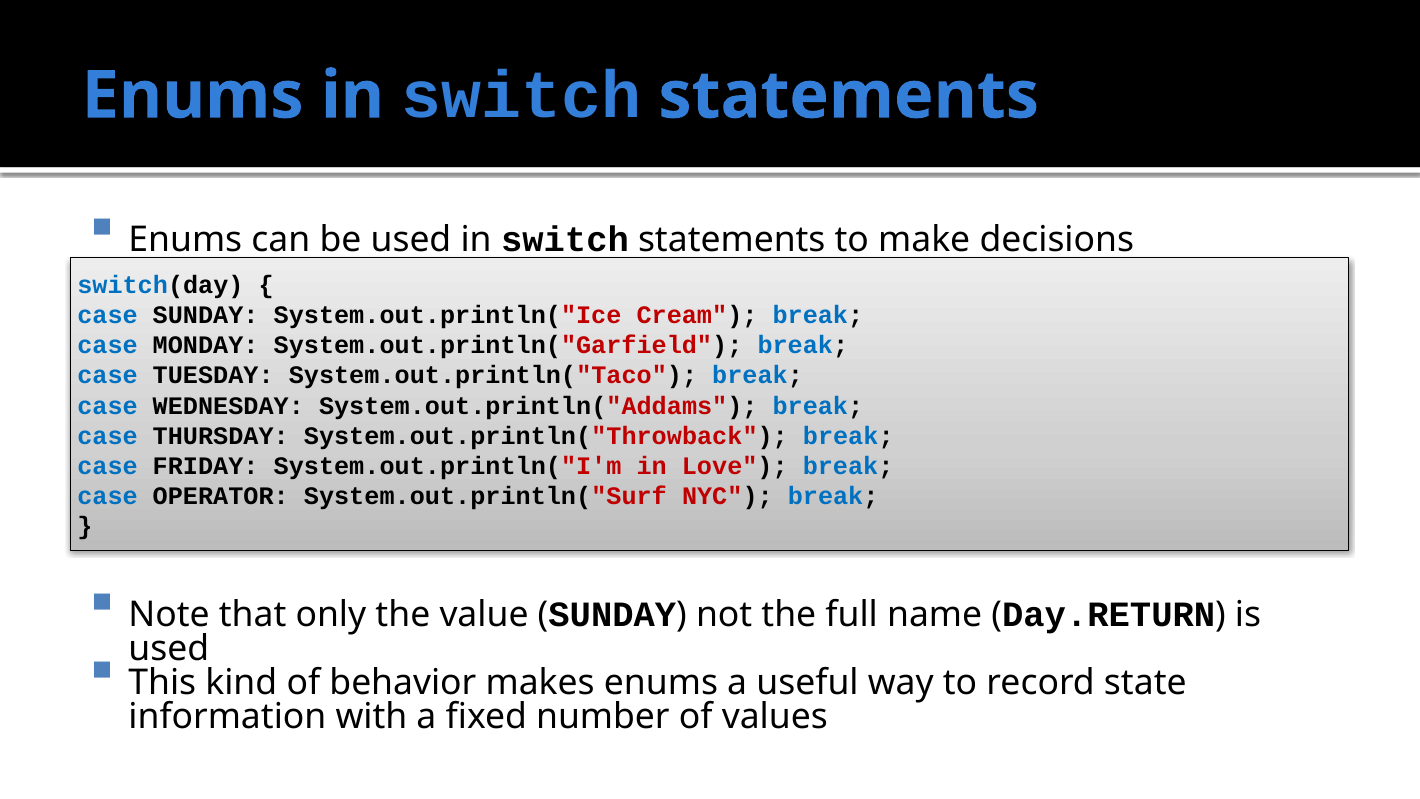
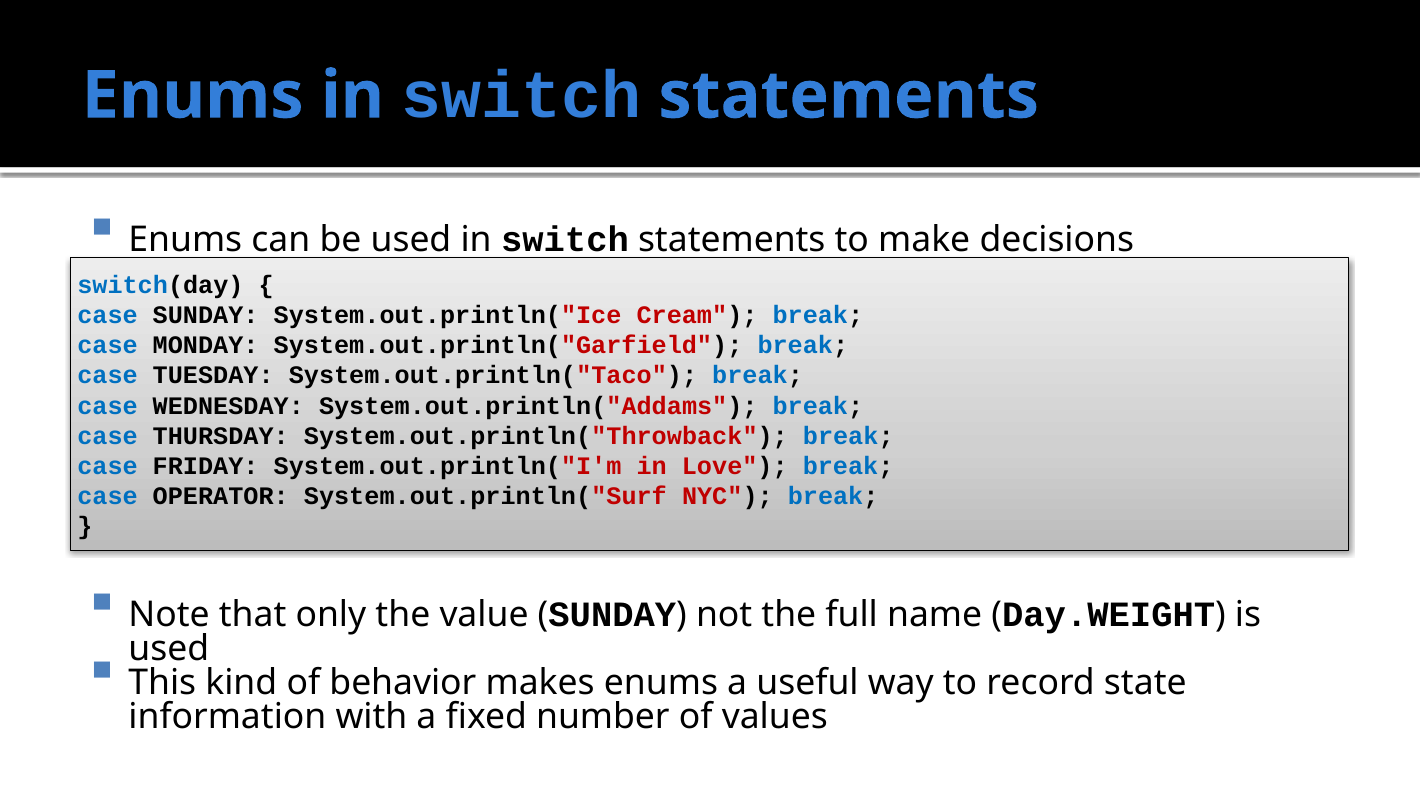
Day.RETURN: Day.RETURN -> Day.WEIGHT
